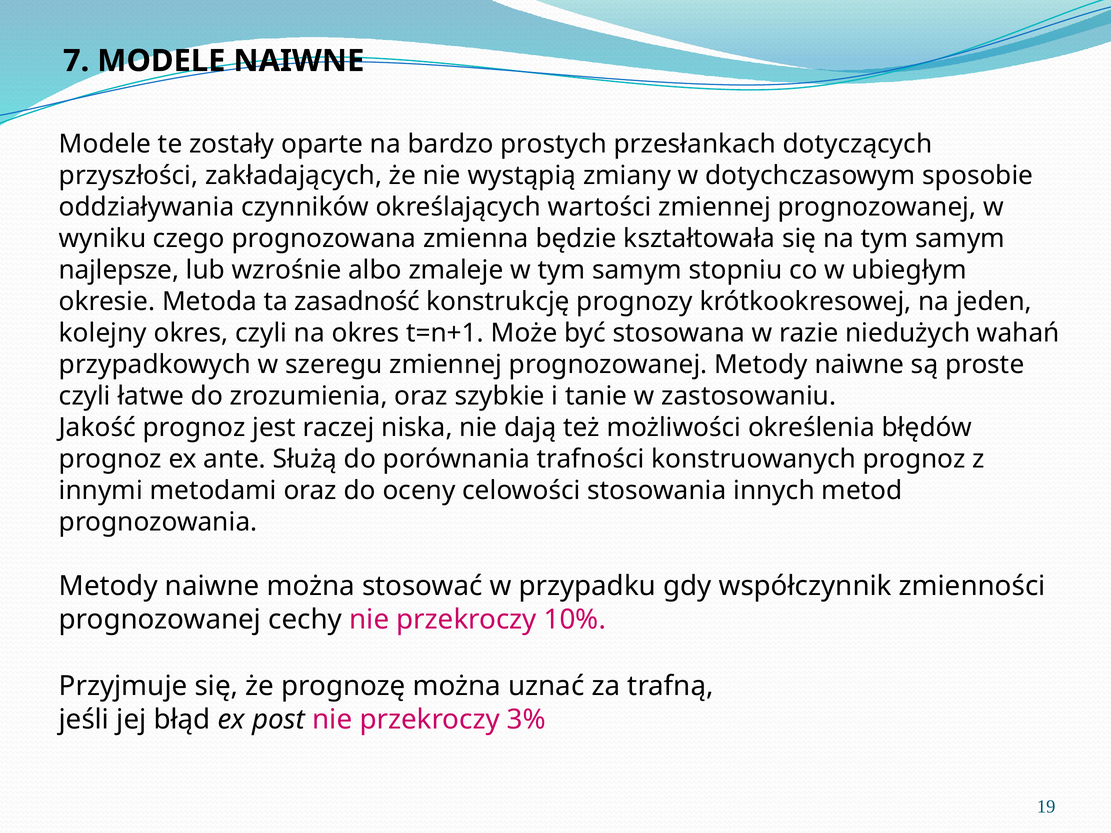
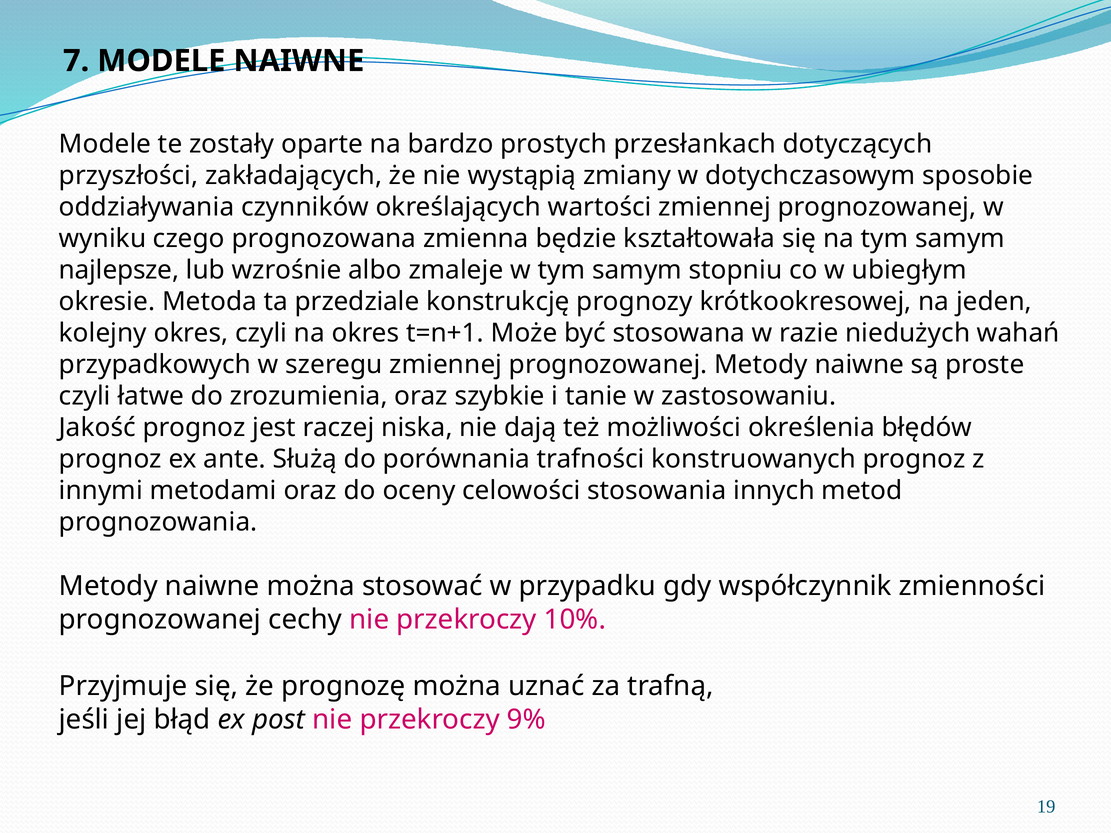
zasadność: zasadność -> przedziale
3%: 3% -> 9%
